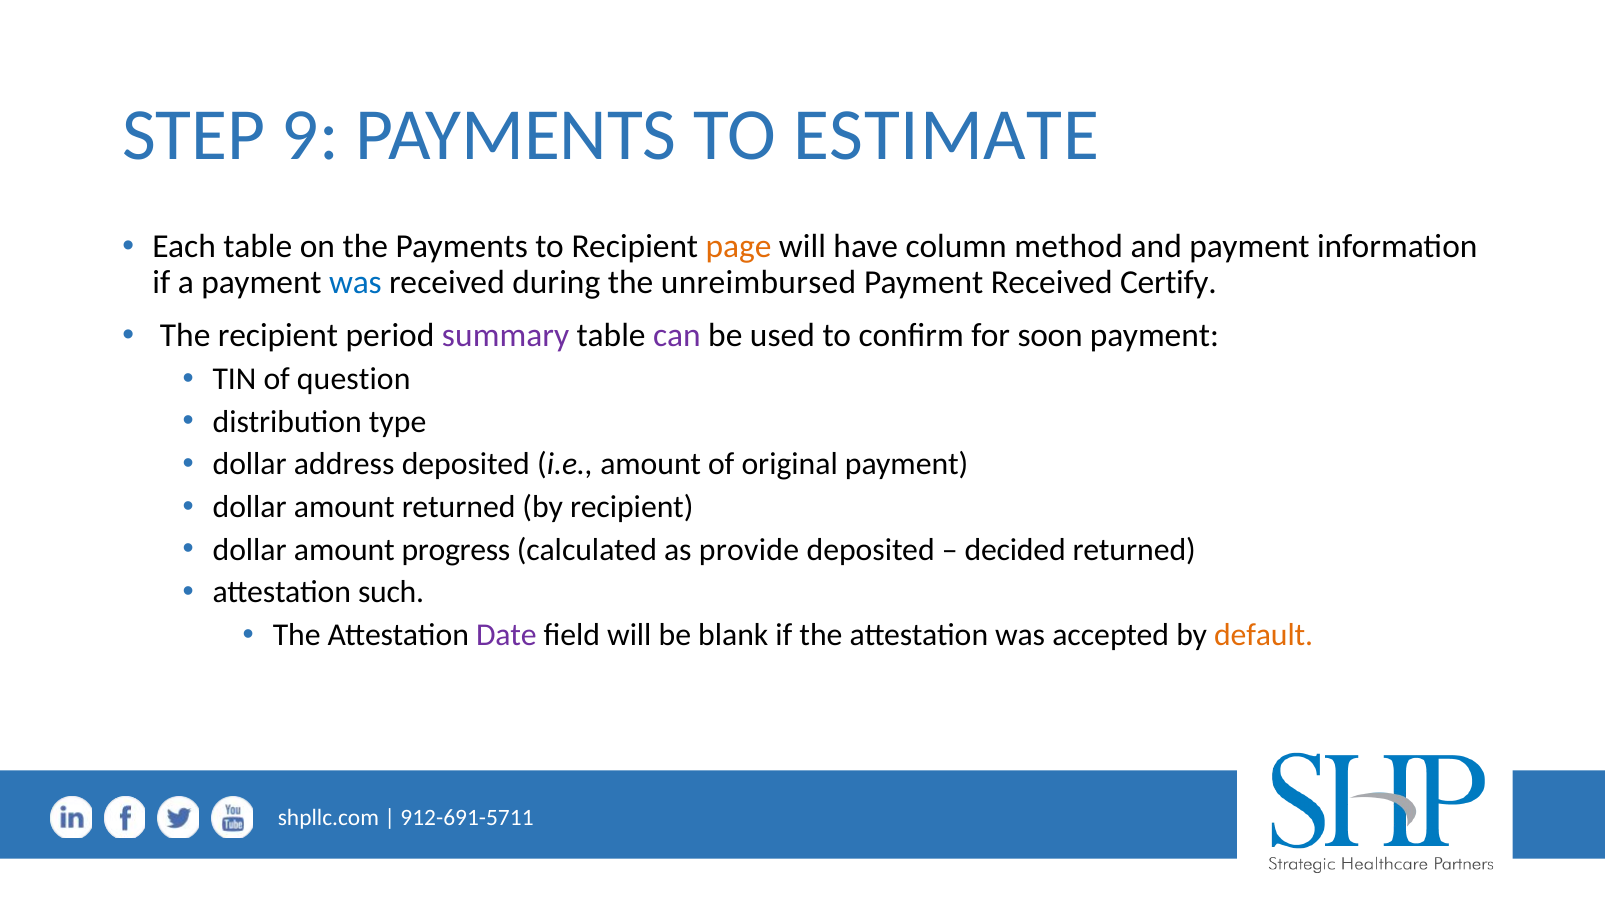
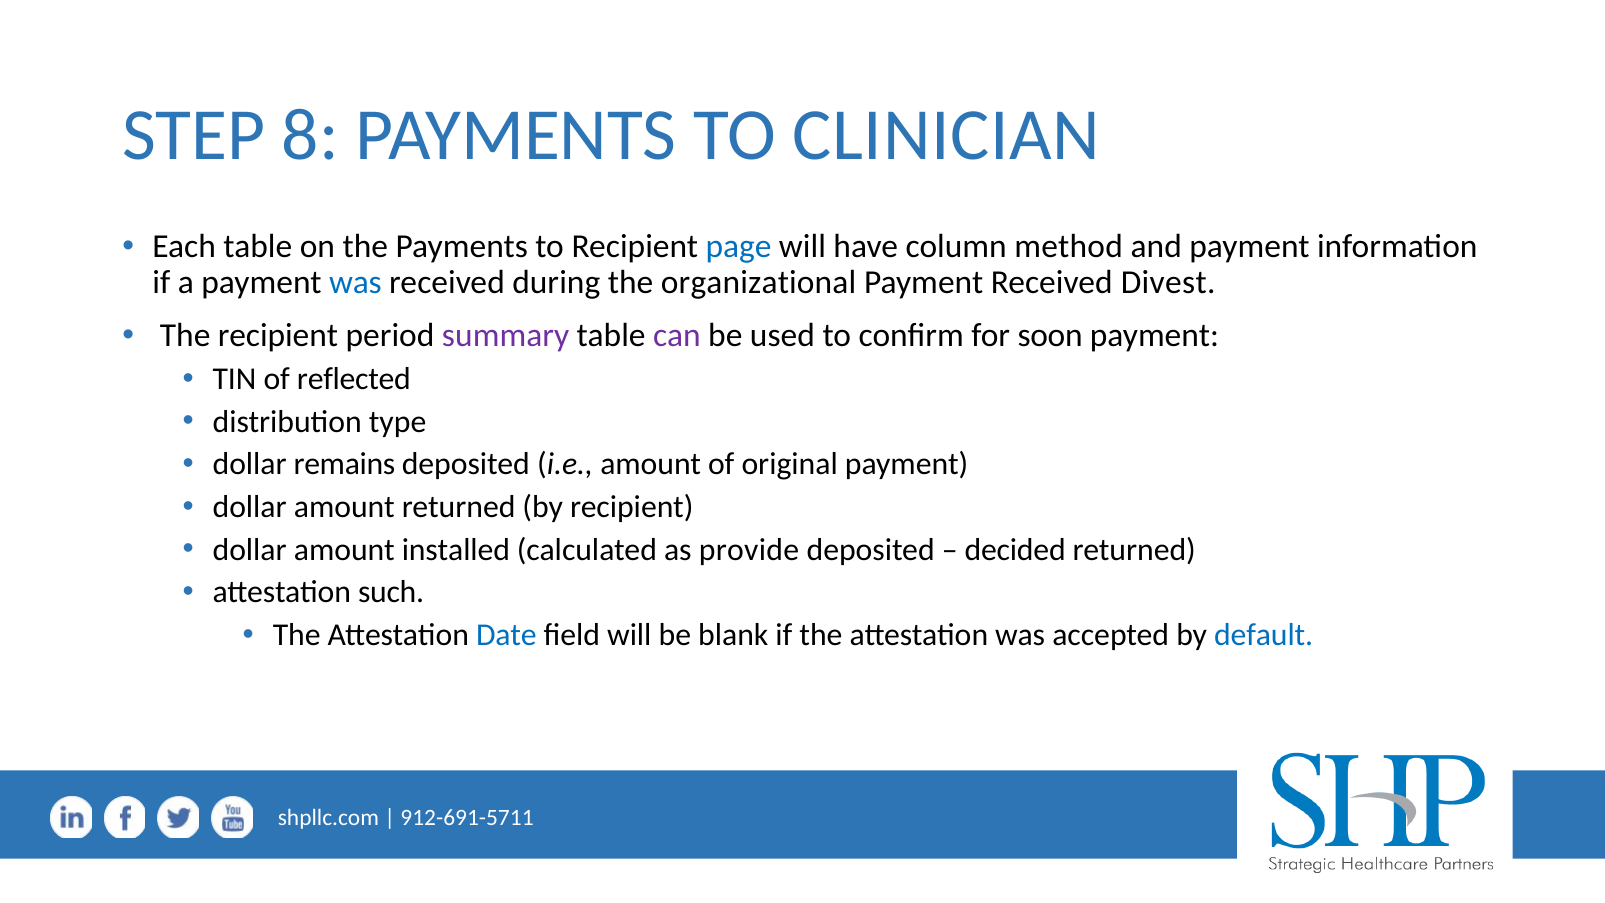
9: 9 -> 8
ESTIMATE: ESTIMATE -> CLINICIAN
page colour: orange -> blue
unreimbursed: unreimbursed -> organizational
Certify: Certify -> Divest
question: question -> reflected
address: address -> remains
progress: progress -> installed
Date colour: purple -> blue
default colour: orange -> blue
